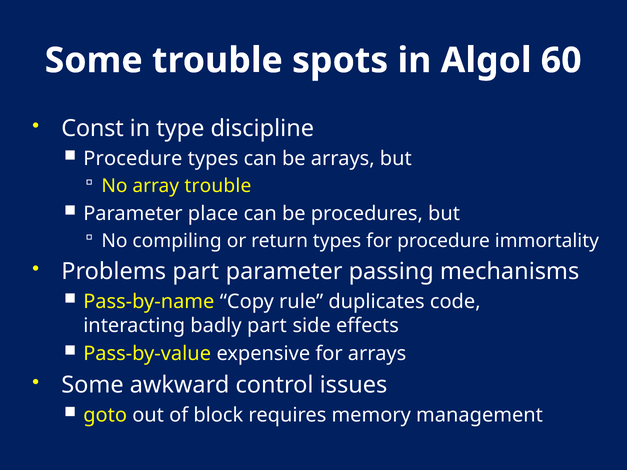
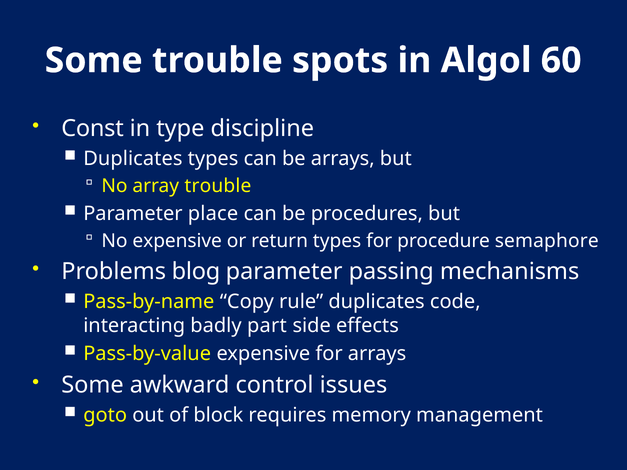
Procedure at (133, 159): Procedure -> Duplicates
No compiling: compiling -> expensive
immortality: immortality -> semaphore
Problems part: part -> blog
